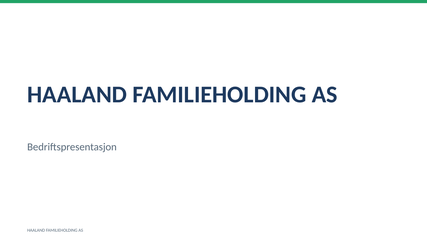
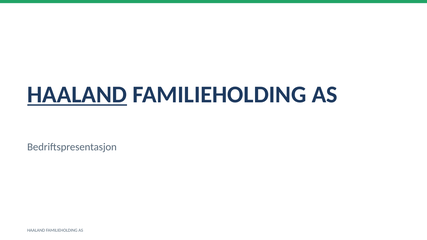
HAALAND at (77, 95) underline: none -> present
